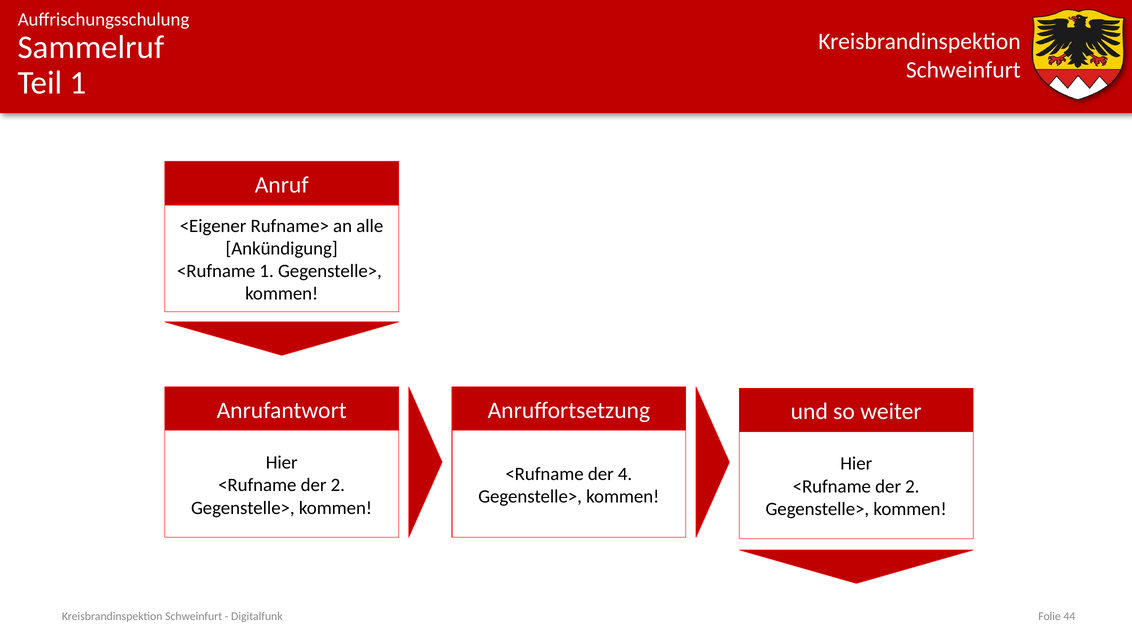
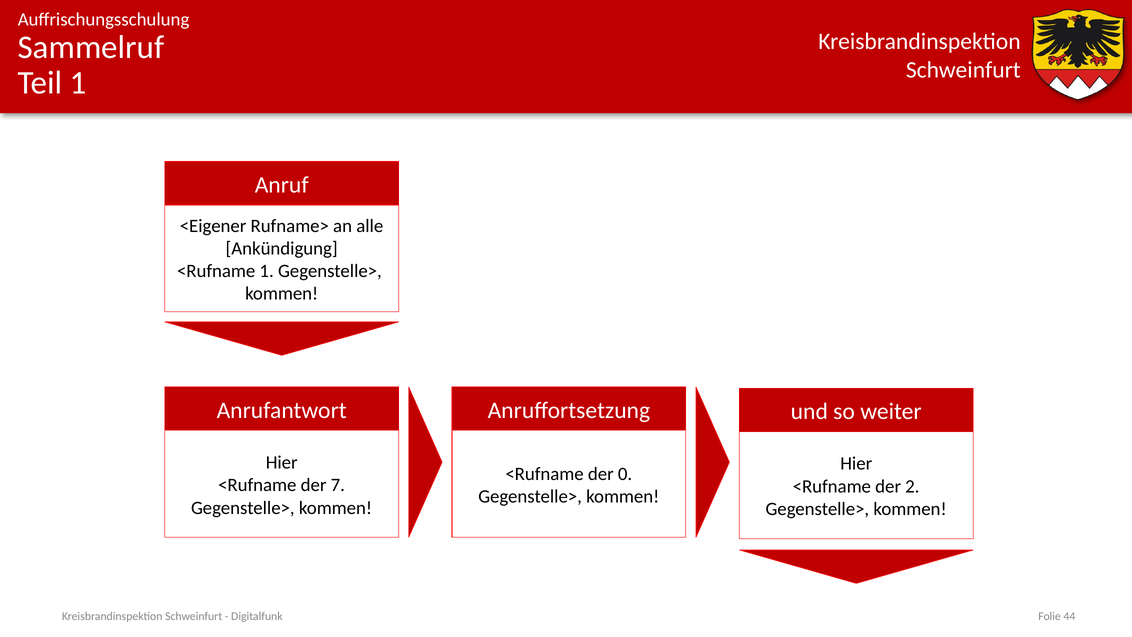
4: 4 -> 0
2 at (338, 485): 2 -> 7
